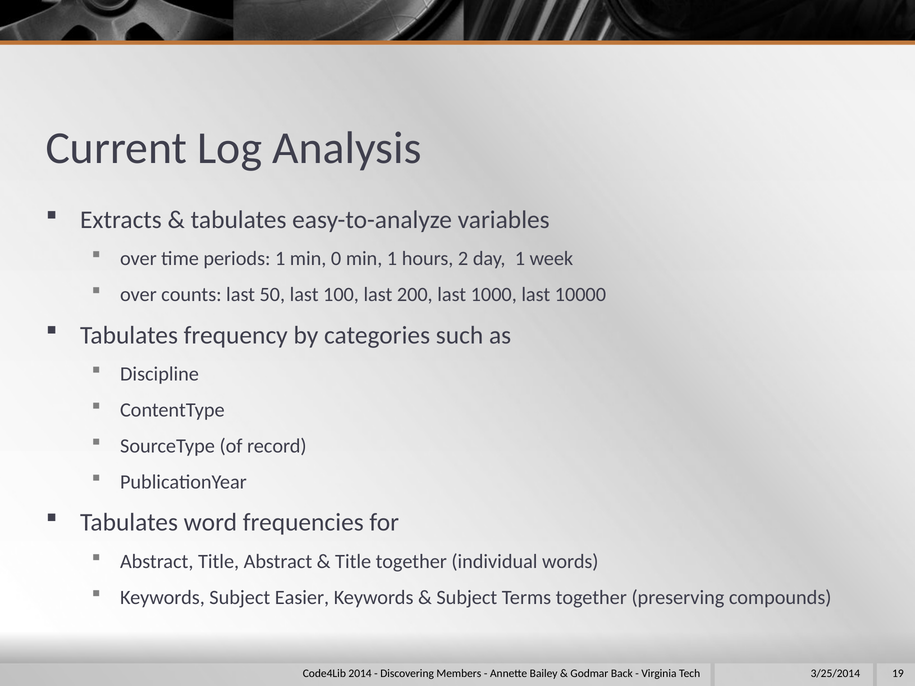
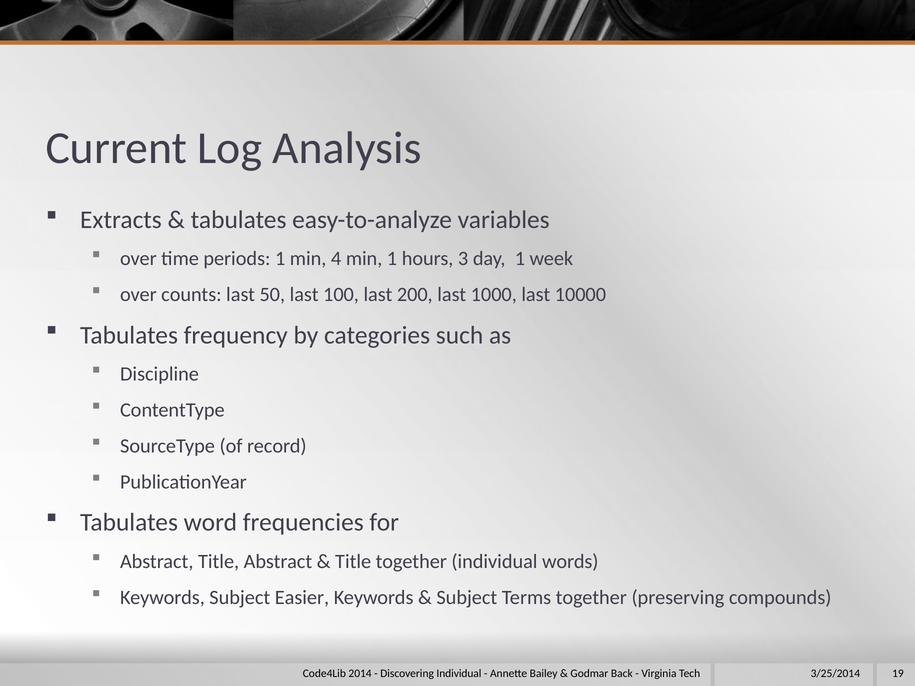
0: 0 -> 4
2: 2 -> 3
Discovering Members: Members -> Individual
